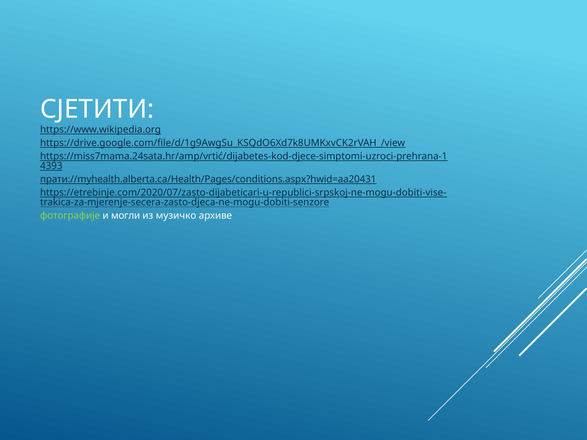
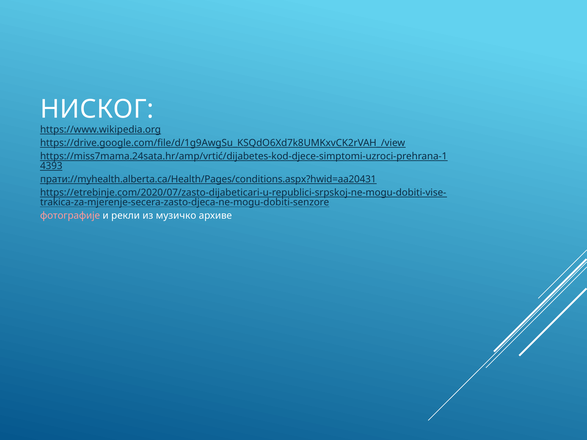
СЈЕТИТИ: СЈЕТИТИ -> НИСКОГ
фотографије colour: light green -> pink
могли: могли -> рекли
